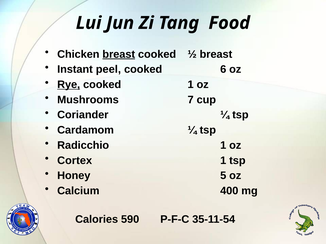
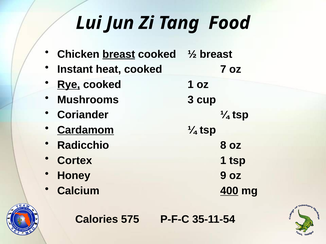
peel: peel -> heat
6: 6 -> 7
7: 7 -> 3
Cardamom underline: none -> present
Radicchio 1: 1 -> 8
5: 5 -> 9
400 underline: none -> present
590: 590 -> 575
